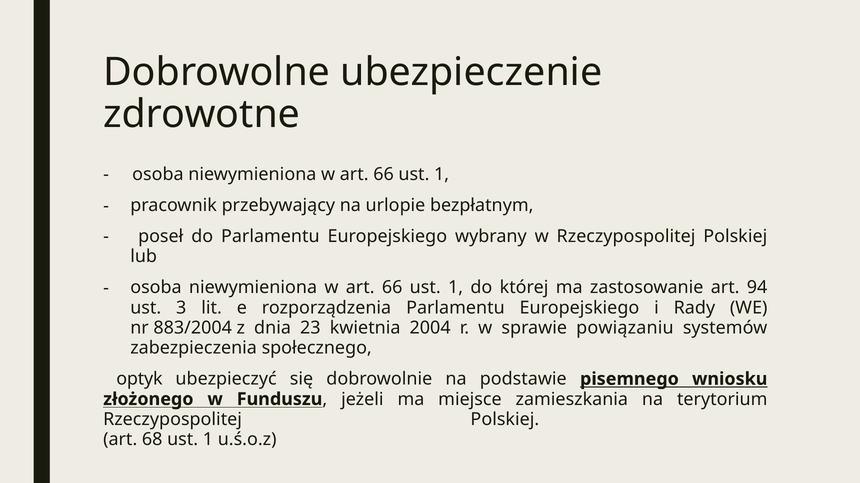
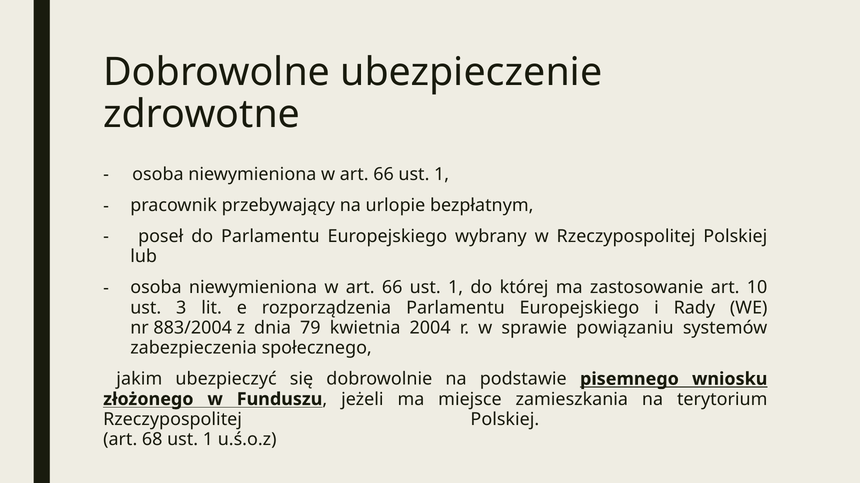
94: 94 -> 10
23: 23 -> 79
optyk: optyk -> jakim
